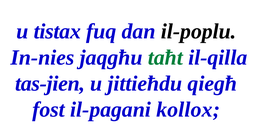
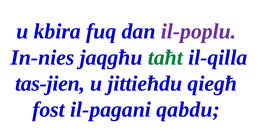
tistax: tistax -> kbira
il-poplu colour: black -> purple
kollox: kollox -> qabdu
